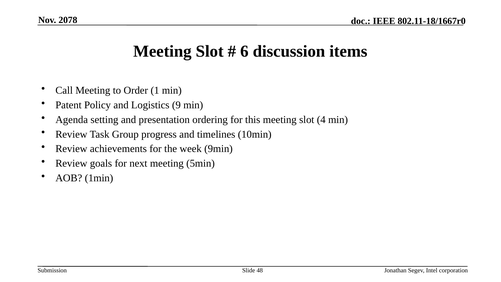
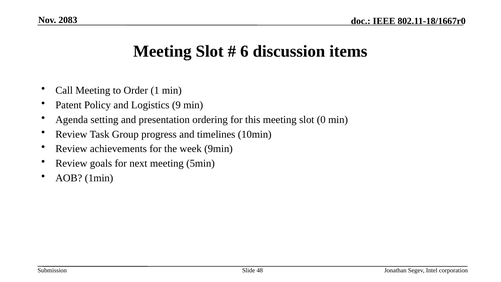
2078: 2078 -> 2083
4: 4 -> 0
